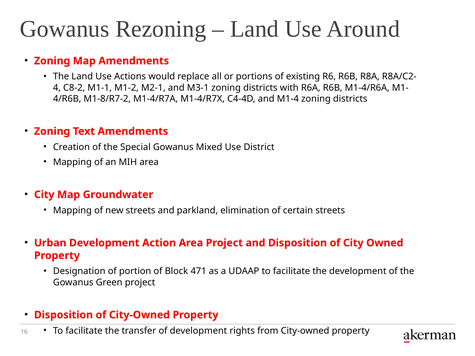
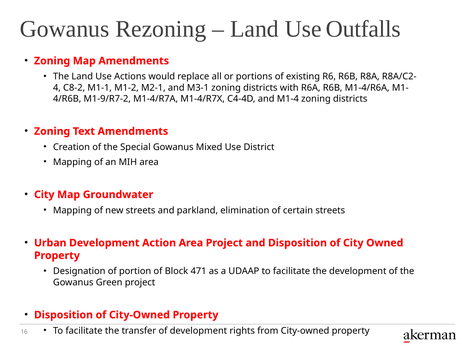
Around: Around -> Outfalls
M1-8/R7-2: M1-8/R7-2 -> M1-9/R7-2
